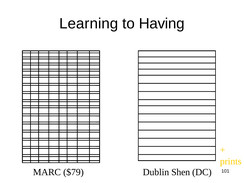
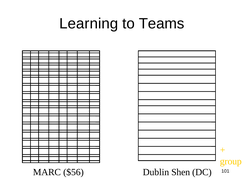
Having: Having -> Teams
prints: prints -> group
$79: $79 -> $56
